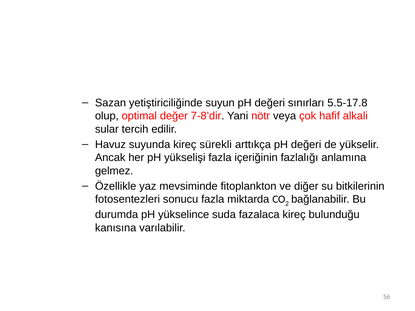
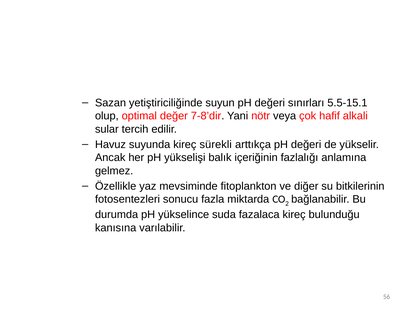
5.5-17.8: 5.5-17.8 -> 5.5-15.1
yükselişi fazla: fazla -> balık
